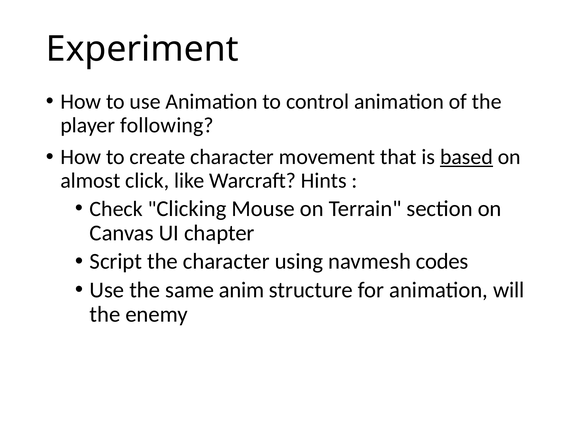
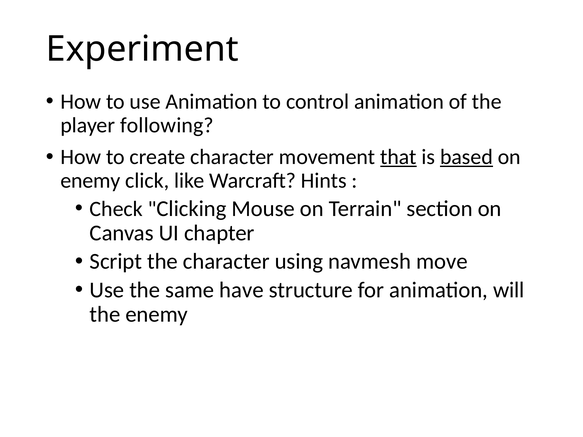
that underline: none -> present
almost at (90, 181): almost -> enemy
codes: codes -> move
anim: anim -> have
